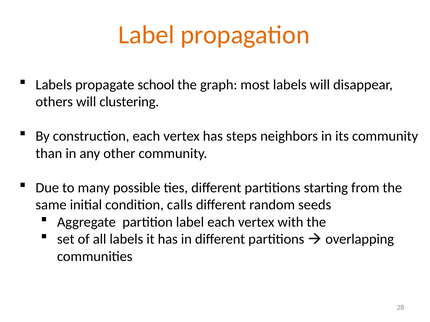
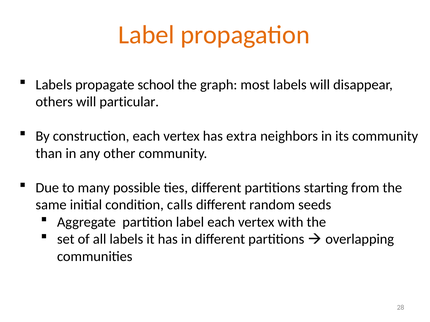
clustering: clustering -> particular
steps: steps -> extra
